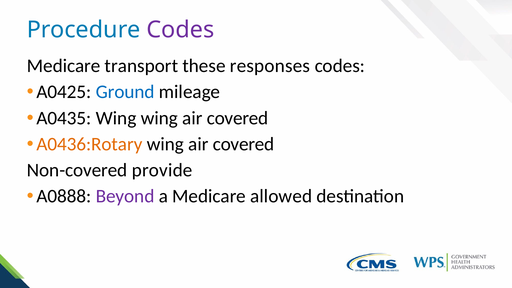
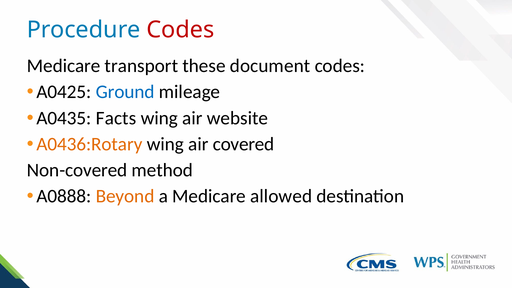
Codes at (180, 30) colour: purple -> red
responses: responses -> document
A0435 Wing: Wing -> Facts
covered at (238, 118): covered -> website
provide: provide -> method
Beyond colour: purple -> orange
